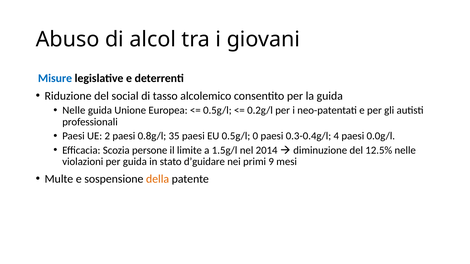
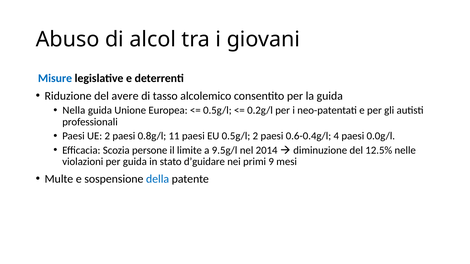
social: social -> avere
Nelle at (74, 111): Nelle -> Nella
35: 35 -> 11
0.5g/l 0: 0 -> 2
0.3-0.4g/l: 0.3-0.4g/l -> 0.6-0.4g/l
1.5g/l: 1.5g/l -> 9.5g/l
della colour: orange -> blue
